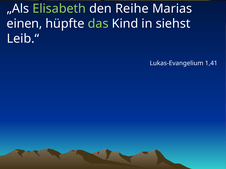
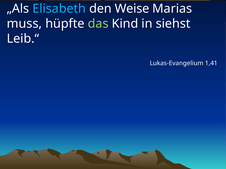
Elisabeth colour: light green -> light blue
Reihe: Reihe -> Weise
einen: einen -> muss
